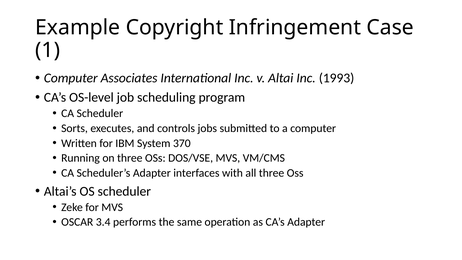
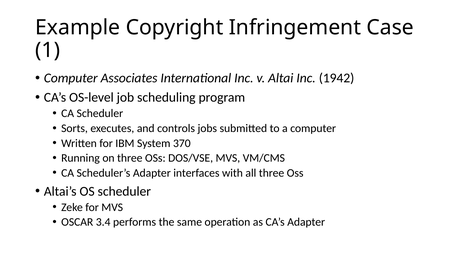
1993: 1993 -> 1942
